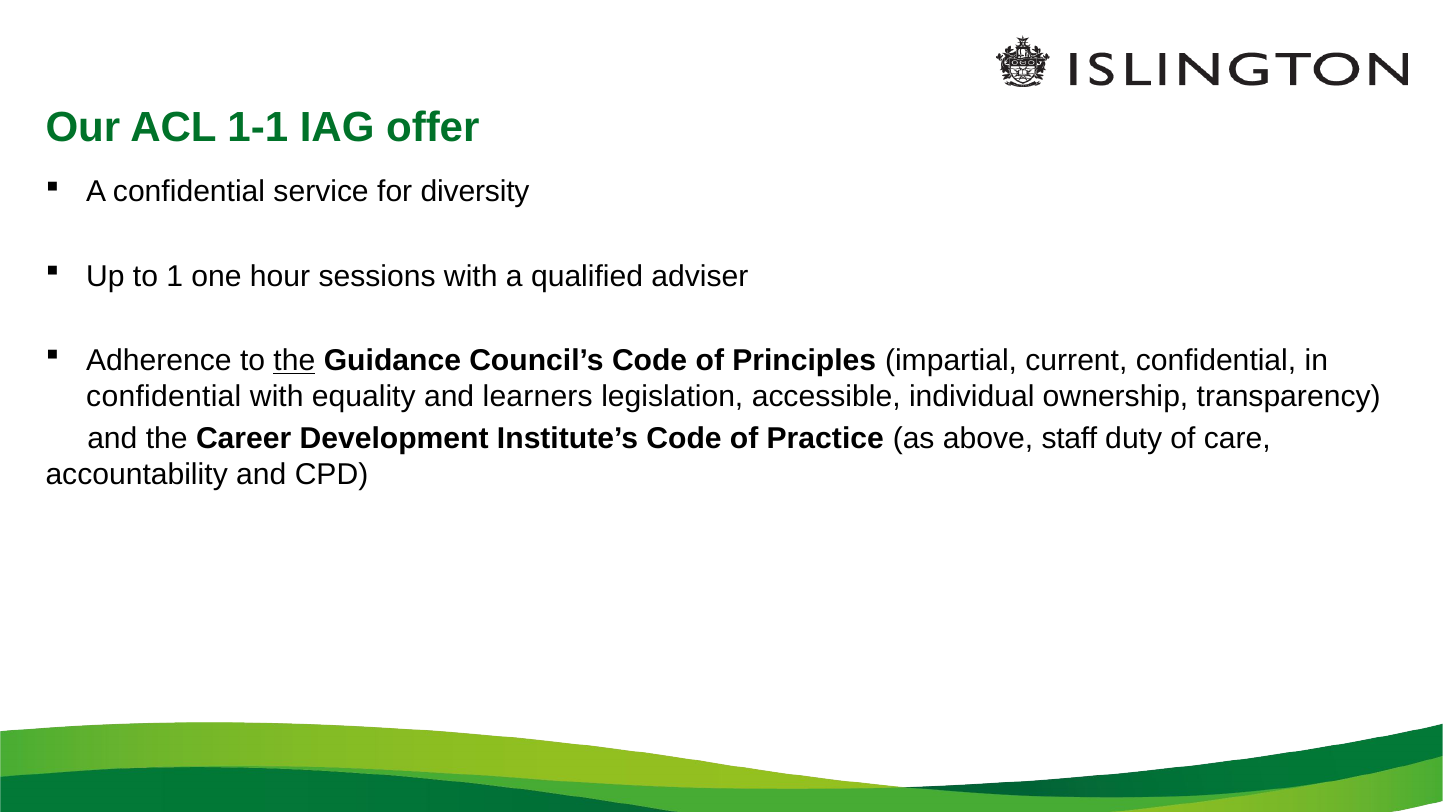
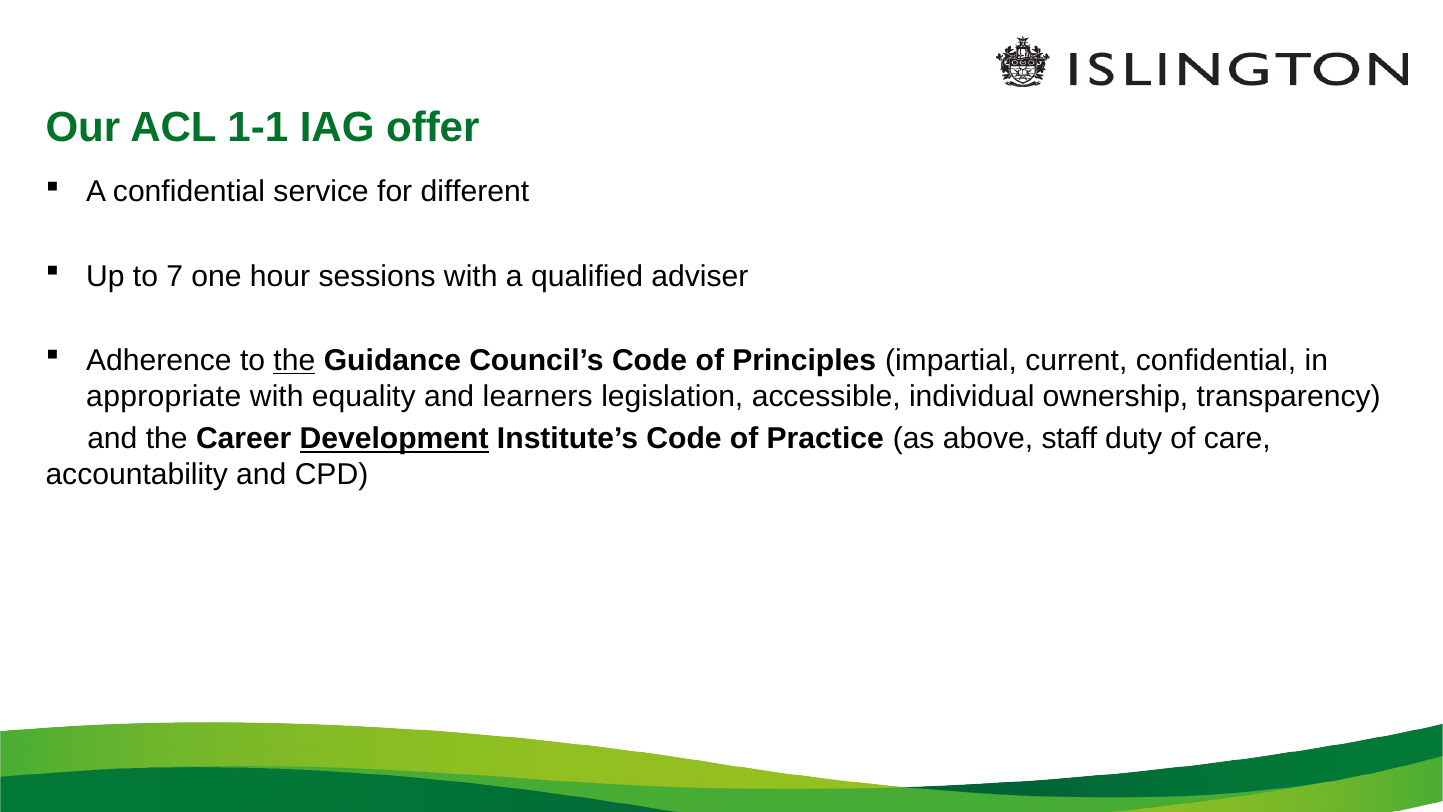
diversity: diversity -> different
1: 1 -> 7
confidential at (164, 397): confidential -> appropriate
Development underline: none -> present
